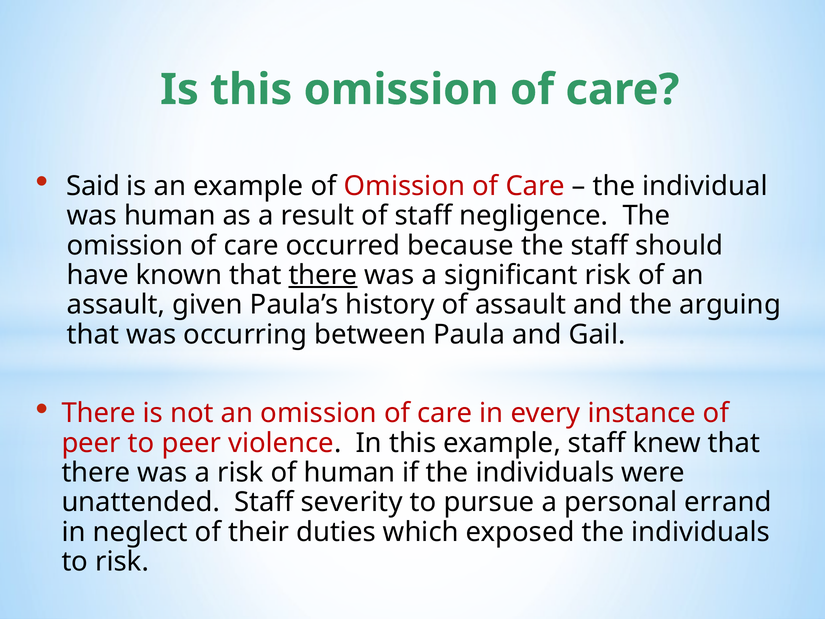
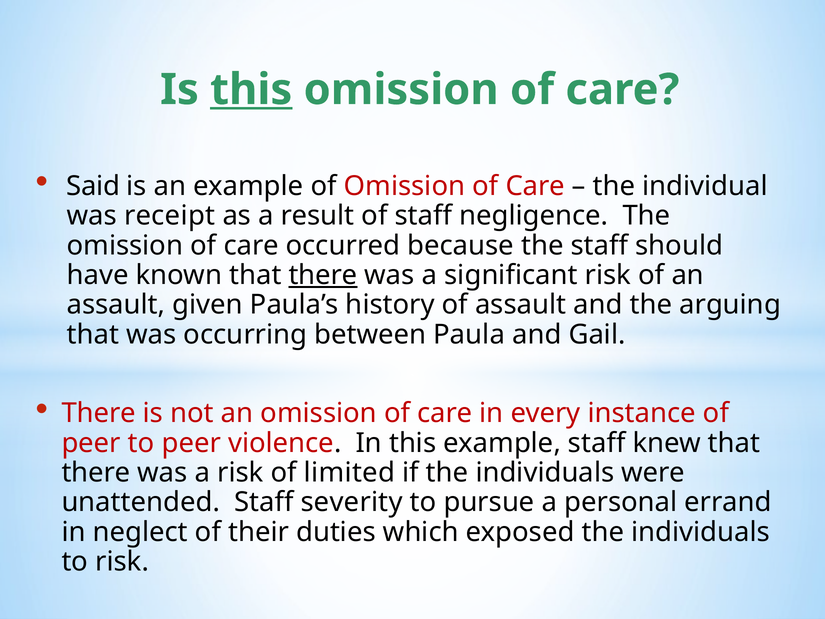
this at (251, 90) underline: none -> present
was human: human -> receipt
of human: human -> limited
